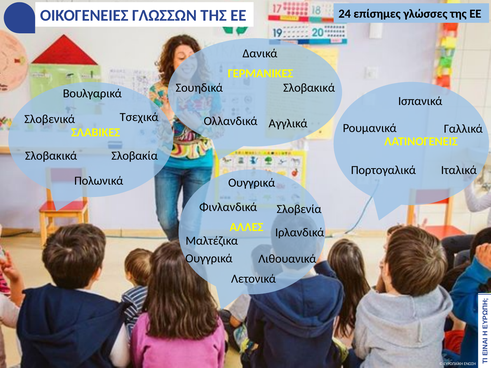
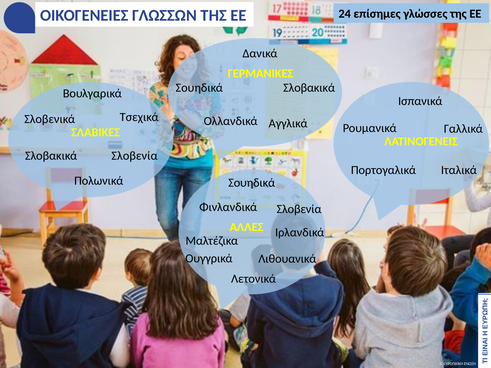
Σλοβακία at (135, 156): Σλοβακία -> Σλοβενία
Ουγγρικά at (252, 183): Ουγγρικά -> Σουηδικά
